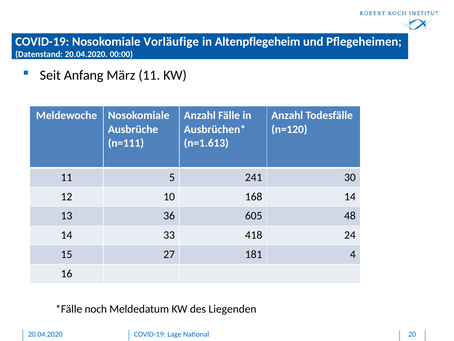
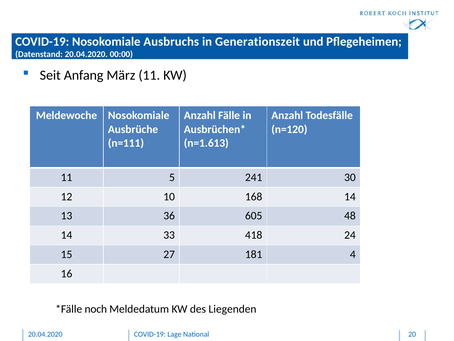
Vorläufige: Vorläufige -> Ausbruchs
Altenpflegeheim: Altenpflegeheim -> Generationszeit
